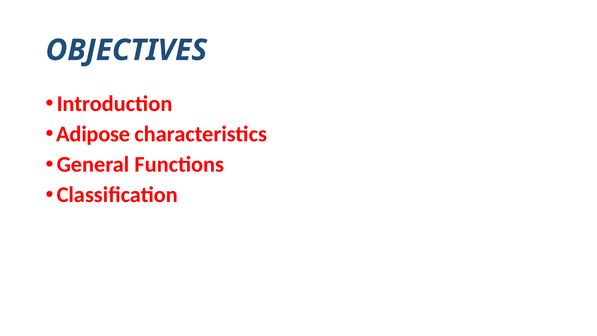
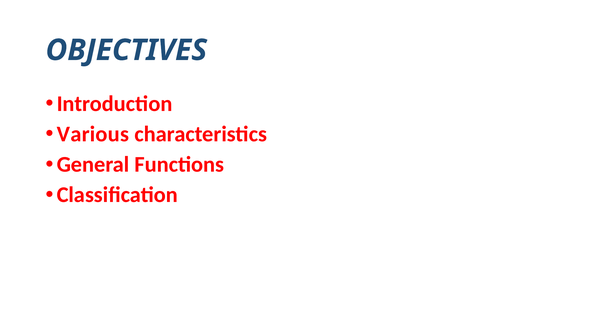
Adipose: Adipose -> Various
